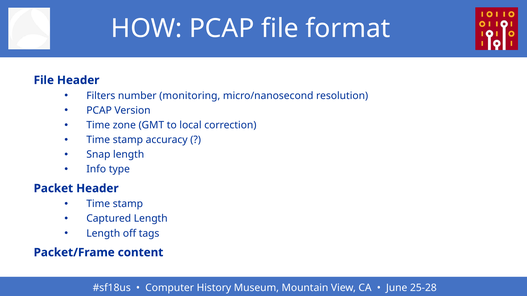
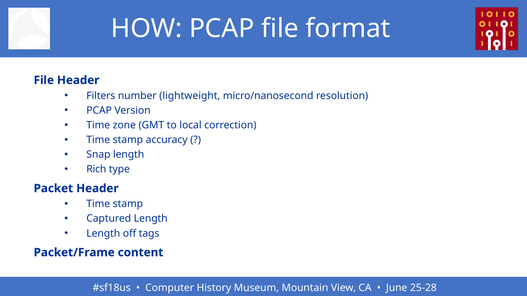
monitoring: monitoring -> lightweight
Info: Info -> Rich
